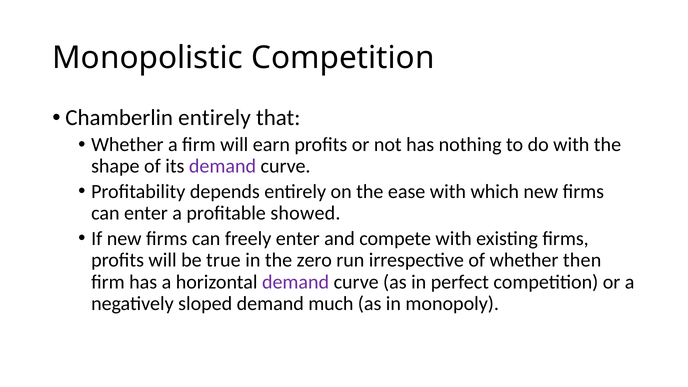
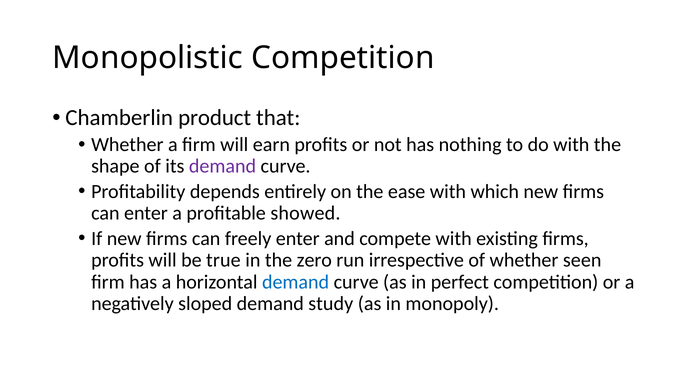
Chamberlin entirely: entirely -> product
then: then -> seen
demand at (296, 282) colour: purple -> blue
much: much -> study
